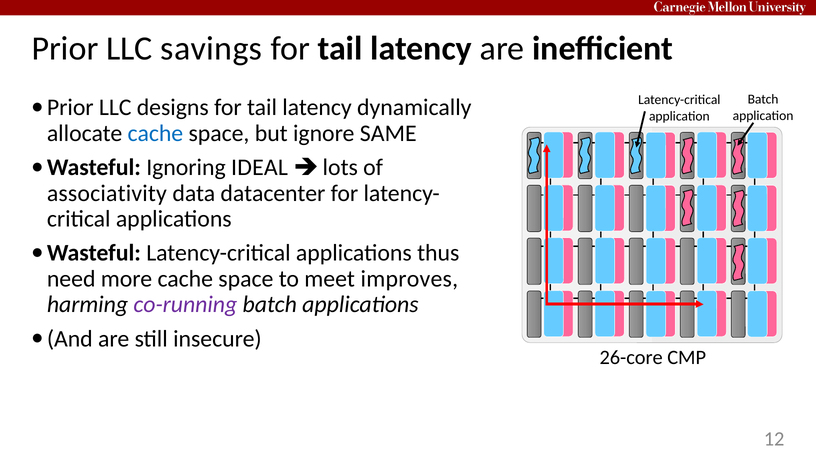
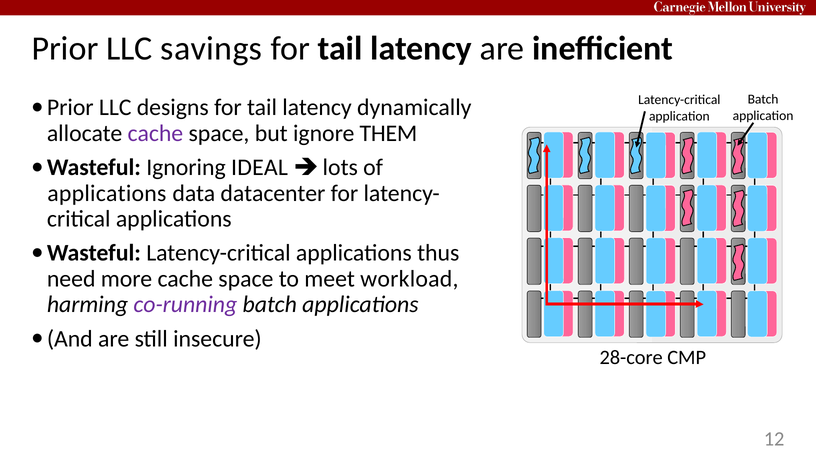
cache at (155, 133) colour: blue -> purple
SAME: SAME -> THEM
associativity at (107, 193): associativity -> applications
improves: improves -> workload
26-core: 26-core -> 28-core
